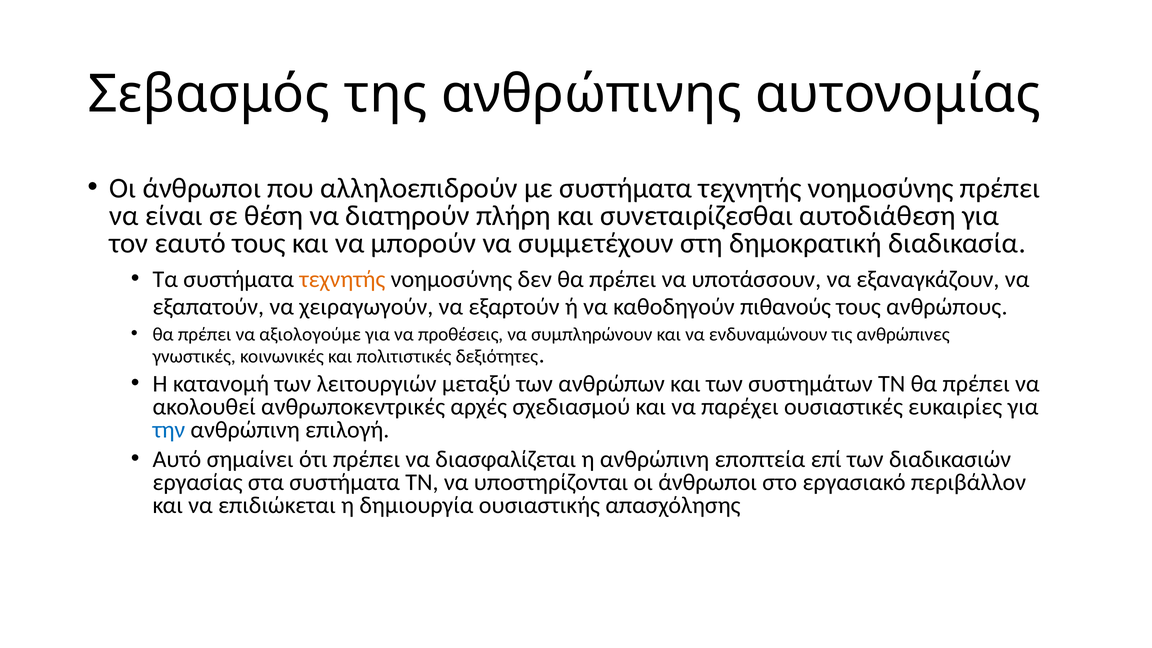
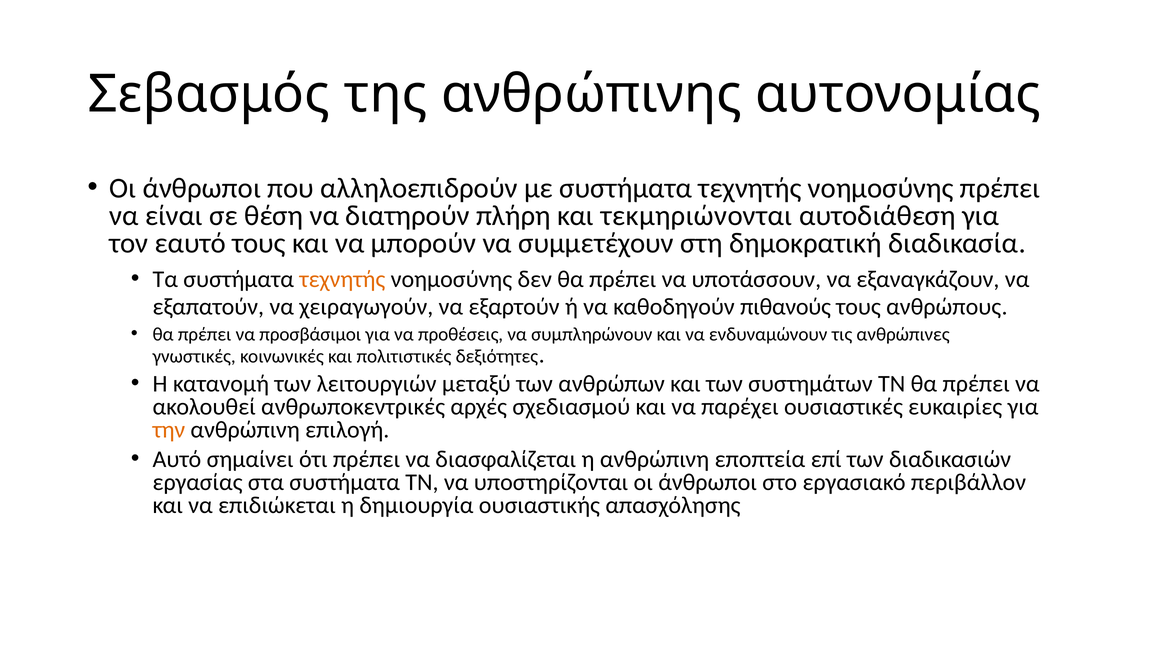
συνεταιρίζεσθαι: συνεταιρίζεσθαι -> τεκμηριώνονται
αξιολογούμε: αξιολογούμε -> προσβάσιμοι
την colour: blue -> orange
